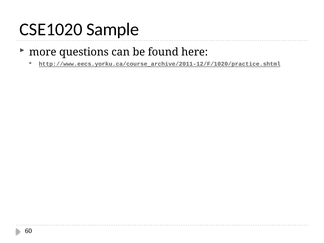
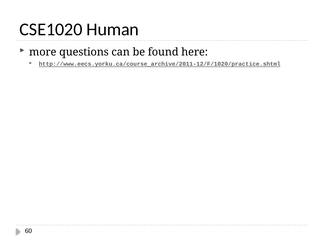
Sample: Sample -> Human
